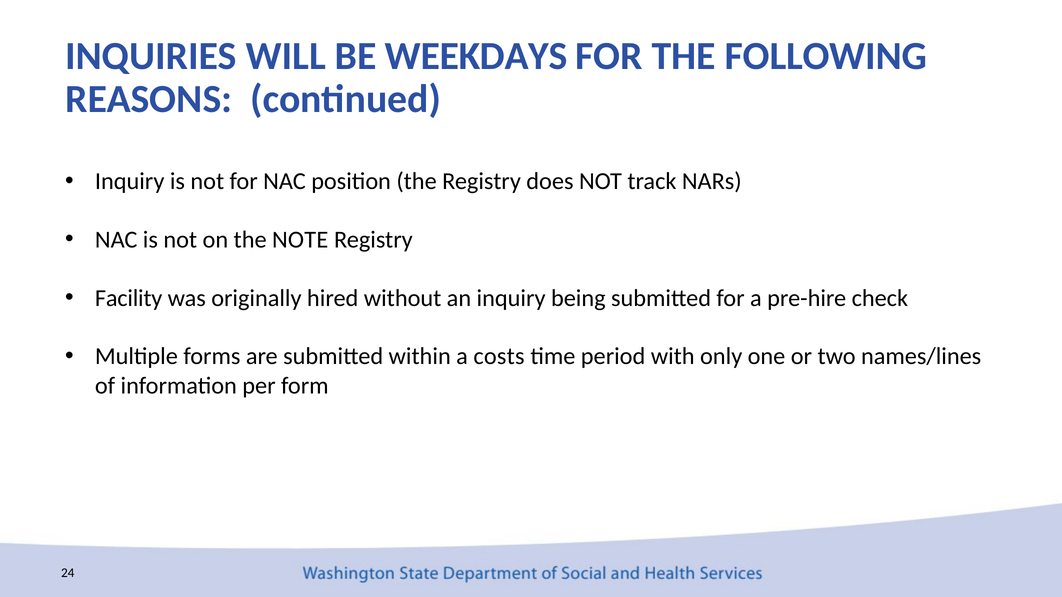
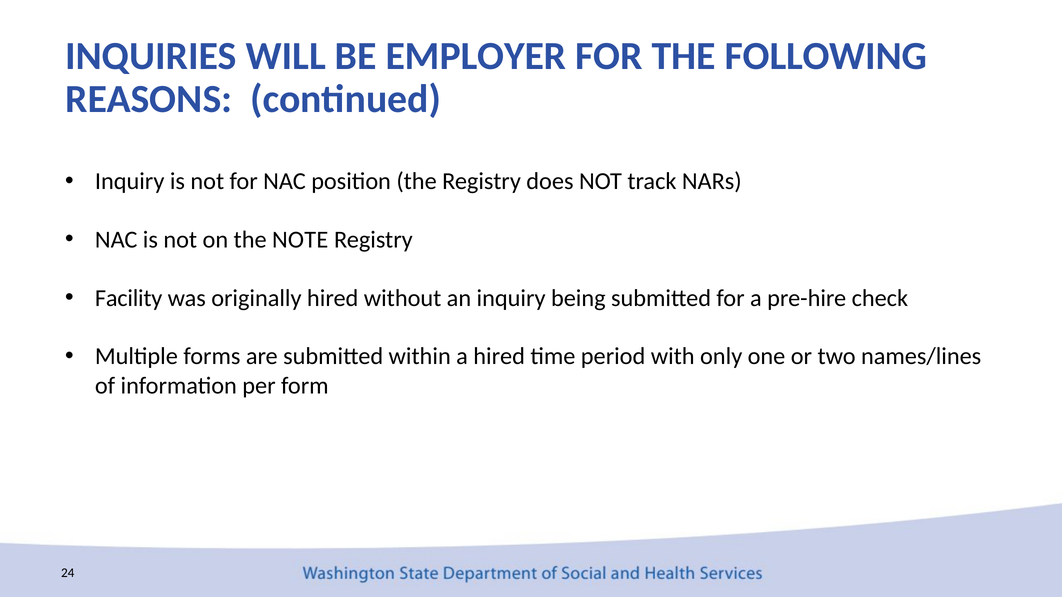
WEEKDAYS: WEEKDAYS -> EMPLOYER
a costs: costs -> hired
